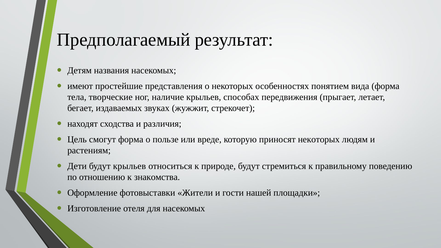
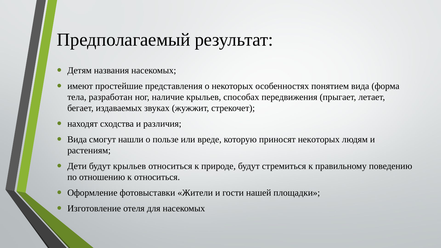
творческие: творческие -> разработан
Цель at (77, 140): Цель -> Вида
смогут форма: форма -> нашли
к знакомства: знакомства -> относиться
